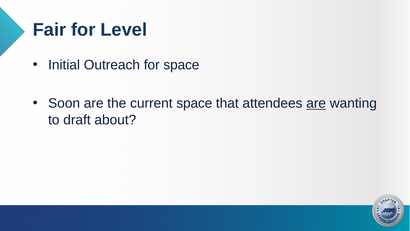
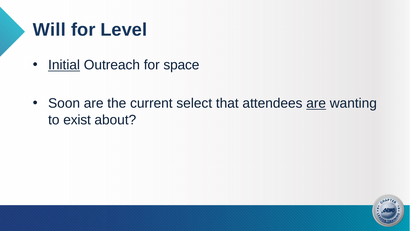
Fair: Fair -> Will
Initial underline: none -> present
current space: space -> select
draft: draft -> exist
